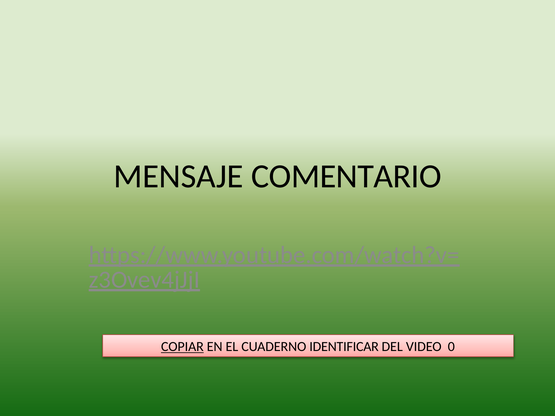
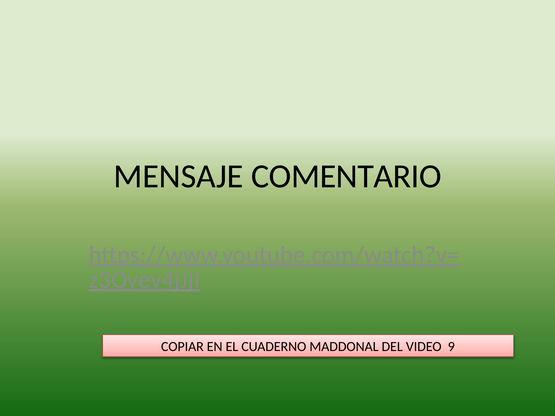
COPIAR underline: present -> none
IDENTIFICAR: IDENTIFICAR -> MADDONAL
0: 0 -> 9
